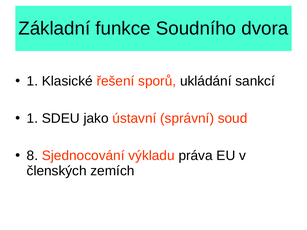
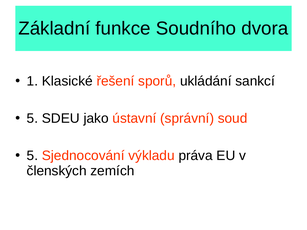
1 at (32, 118): 1 -> 5
8 at (32, 156): 8 -> 5
